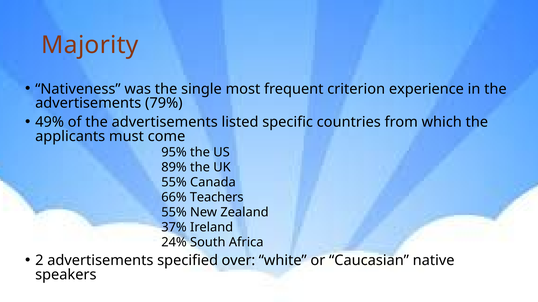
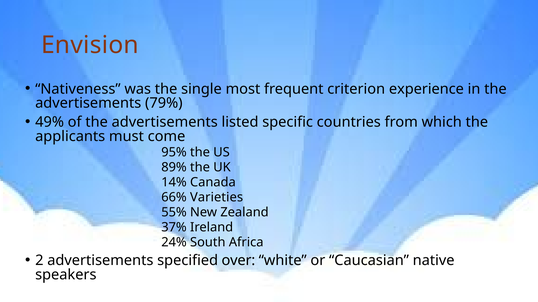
Majority: Majority -> Envision
55% at (174, 183): 55% -> 14%
Teachers: Teachers -> Varieties
